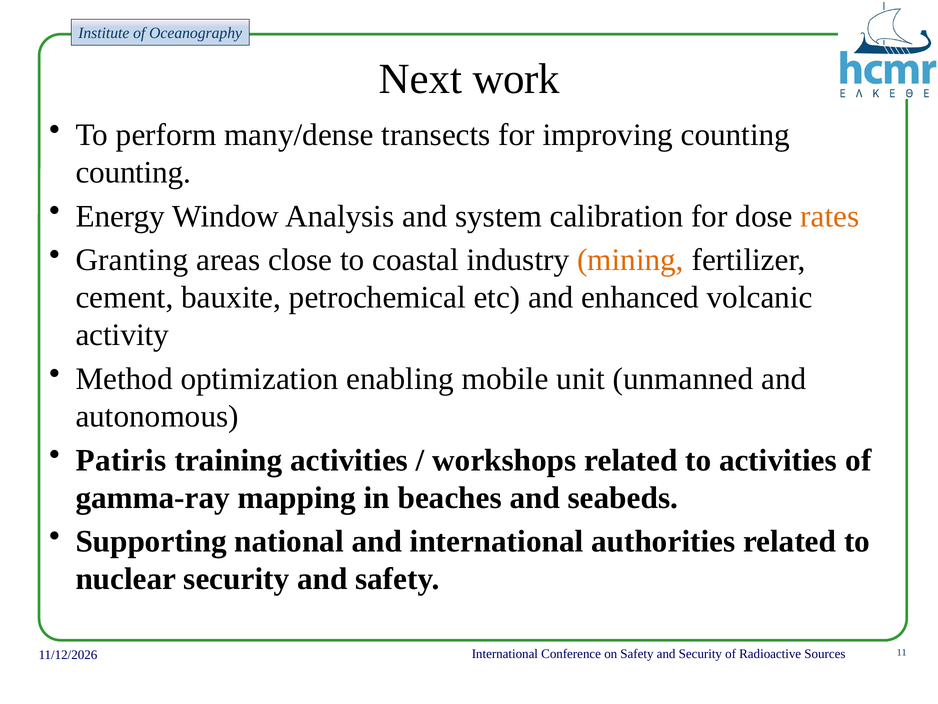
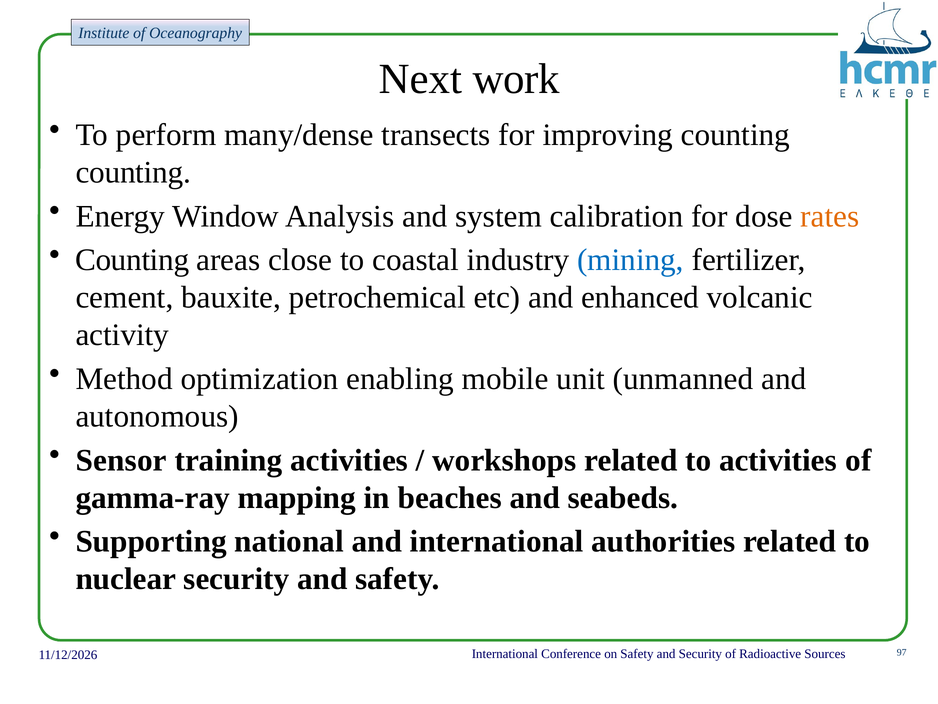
Granting at (132, 260): Granting -> Counting
mining colour: orange -> blue
Patiris: Patiris -> Sensor
11: 11 -> 97
